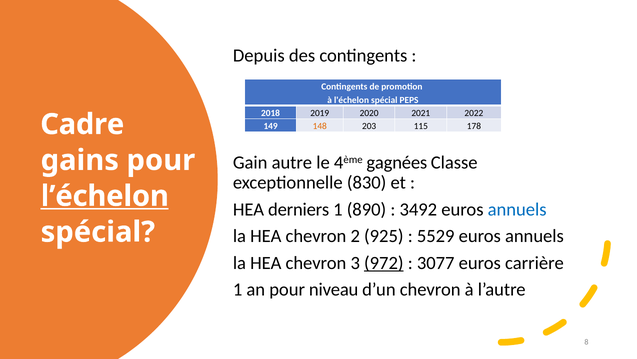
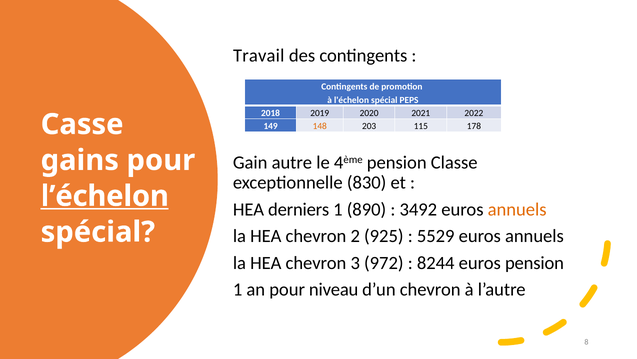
Depuis: Depuis -> Travail
Cadre: Cadre -> Casse
4ème gagnées: gagnées -> pension
annuels at (517, 209) colour: blue -> orange
972 underline: present -> none
3077: 3077 -> 8244
euros carrière: carrière -> pension
